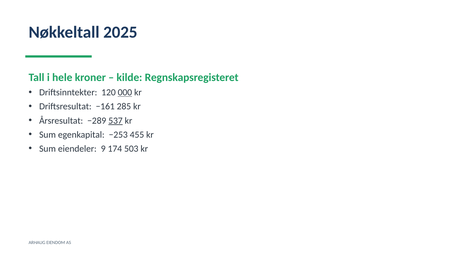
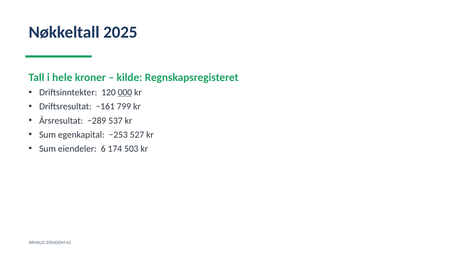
285: 285 -> 799
537 underline: present -> none
455: 455 -> 527
9: 9 -> 6
